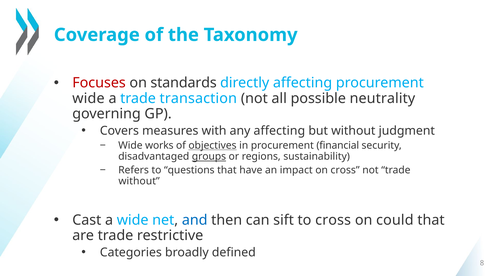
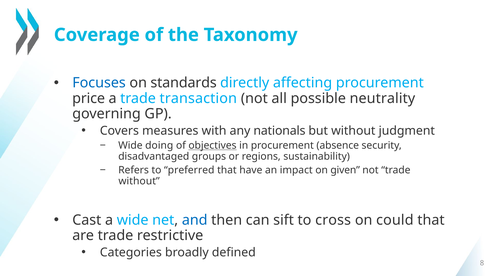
Focuses colour: red -> blue
wide at (88, 98): wide -> price
any affecting: affecting -> nationals
works: works -> doing
financial: financial -> absence
groups underline: present -> none
questions: questions -> preferred
on cross: cross -> given
